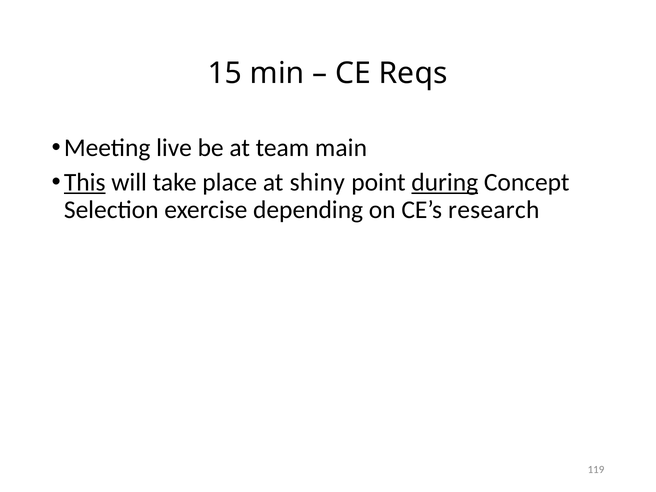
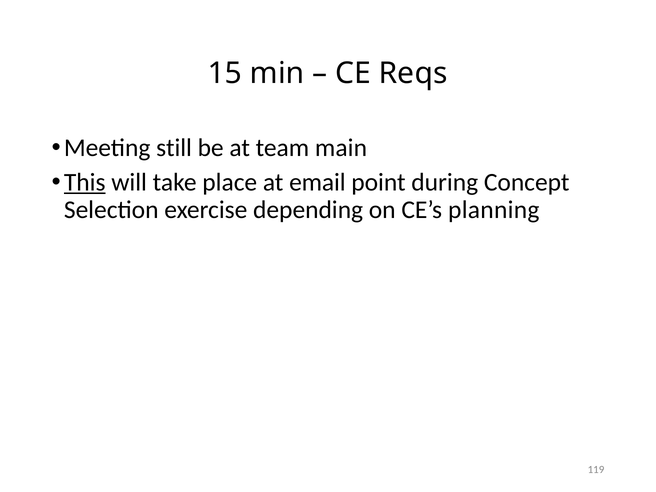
live: live -> still
shiny: shiny -> email
during underline: present -> none
research: research -> planning
